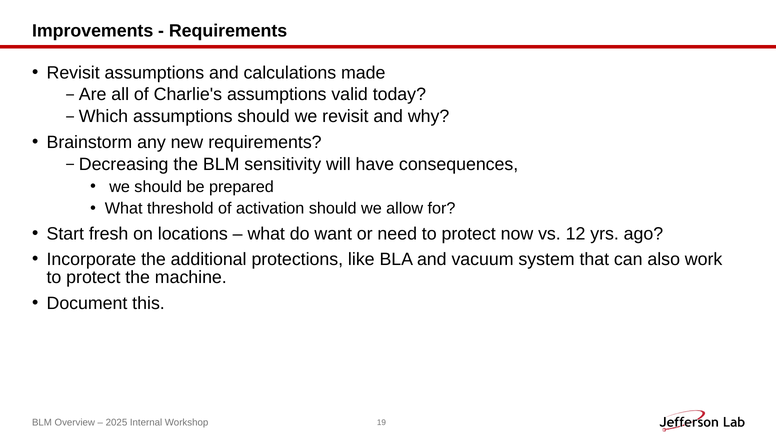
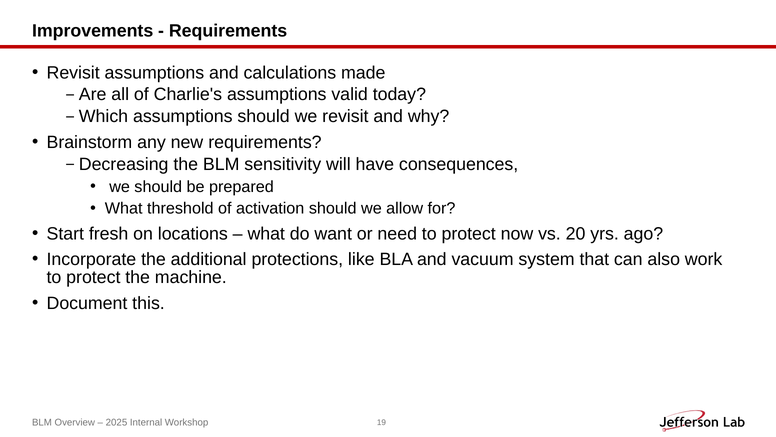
12: 12 -> 20
